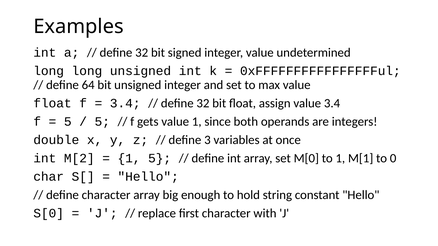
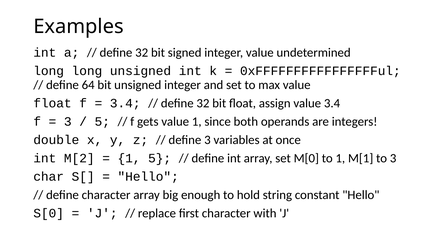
5 at (68, 122): 5 -> 3
to 0: 0 -> 3
